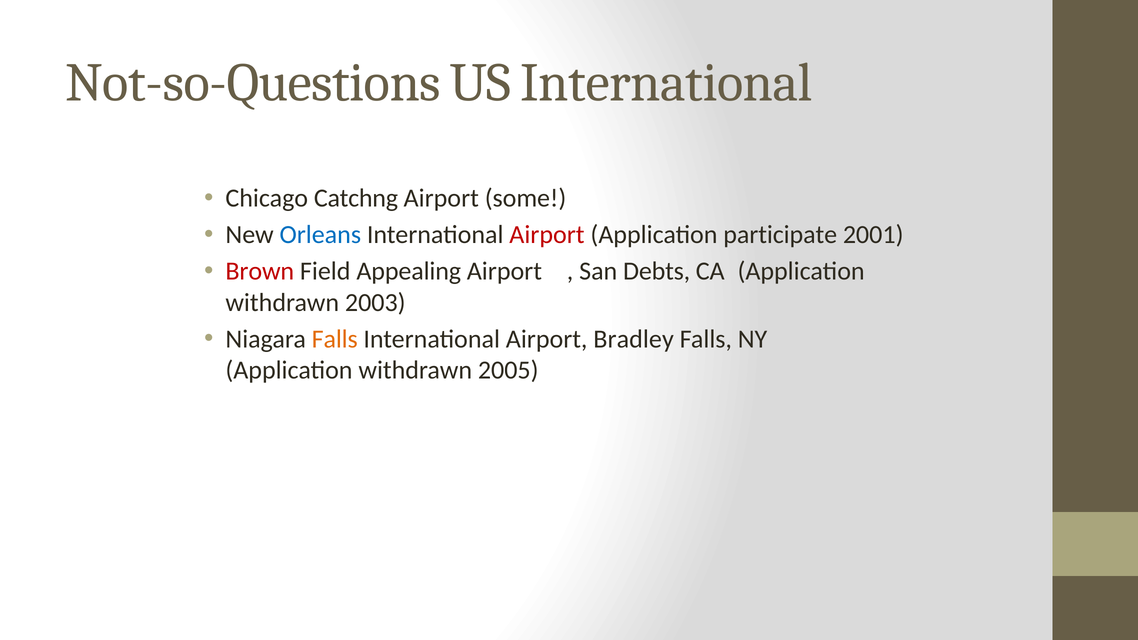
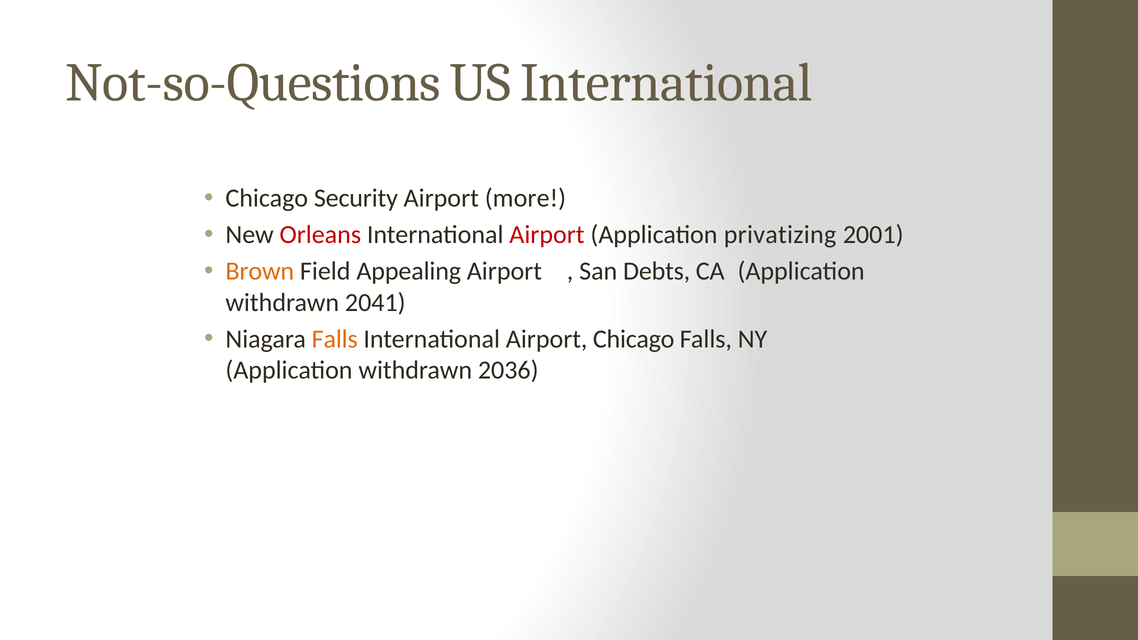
Catchng: Catchng -> Security
some: some -> more
Orleans colour: blue -> red
participate: participate -> privatizing
Brown colour: red -> orange
2003: 2003 -> 2041
Airport Bradley: Bradley -> Chicago
2005: 2005 -> 2036
